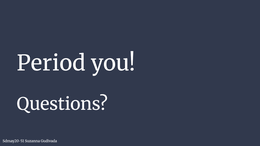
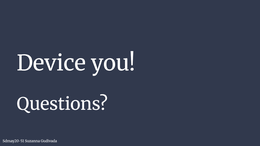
Period: Period -> Device
